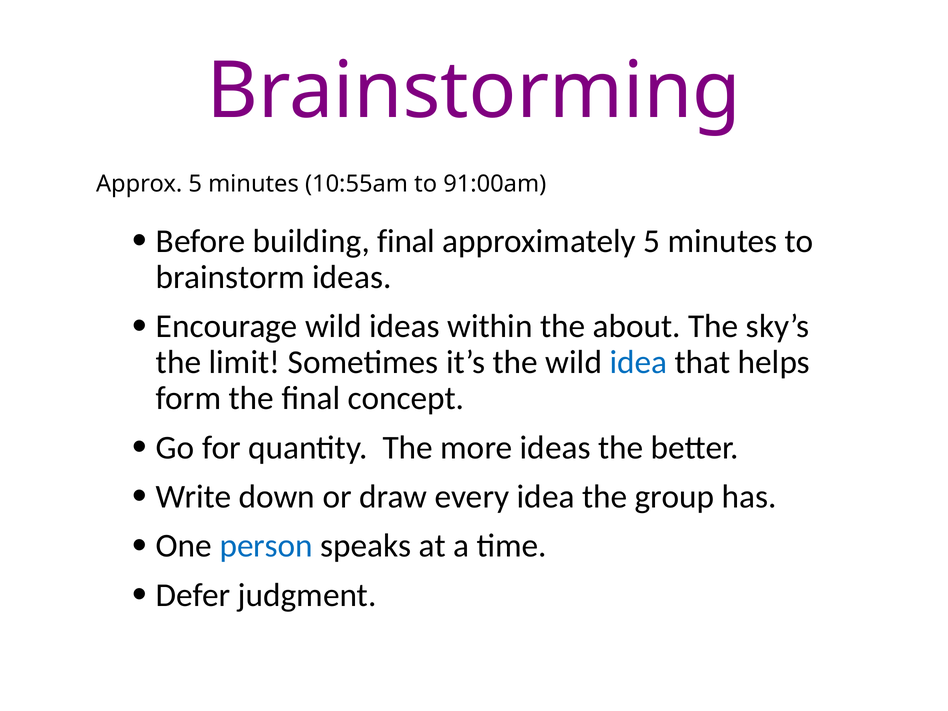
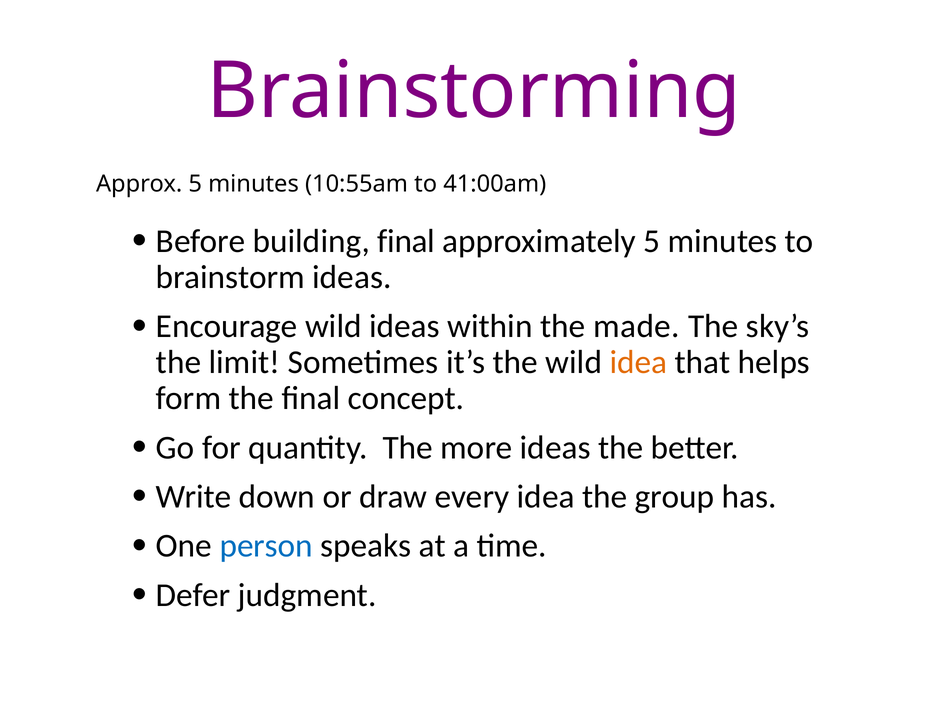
91:00am: 91:00am -> 41:00am
about: about -> made
idea at (638, 362) colour: blue -> orange
